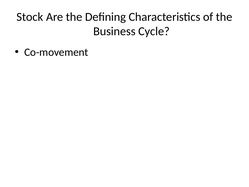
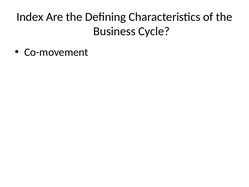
Stock: Stock -> Index
